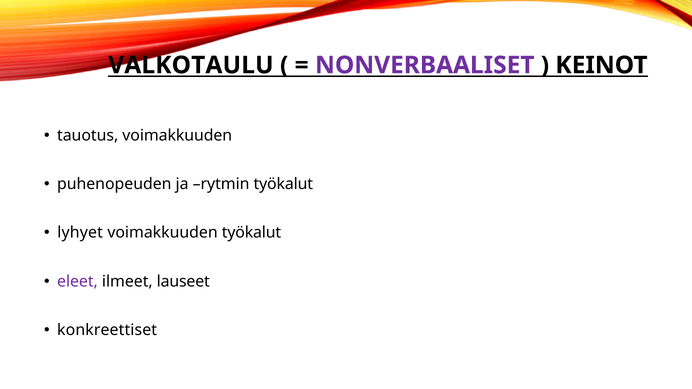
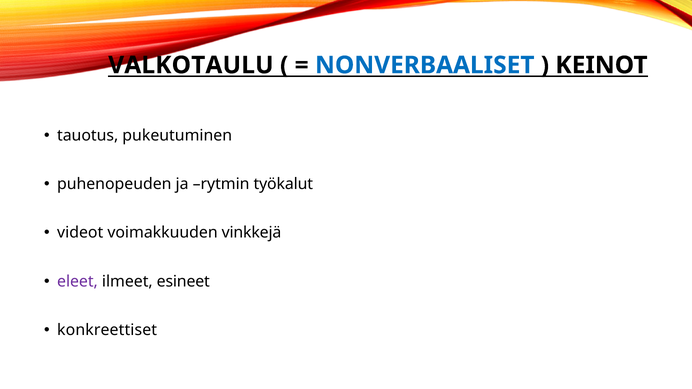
NONVERBAALISET colour: purple -> blue
tauotus voimakkuuden: voimakkuuden -> pukeutuminen
lyhyet: lyhyet -> videot
voimakkuuden työkalut: työkalut -> vinkkejä
lauseet: lauseet -> esineet
